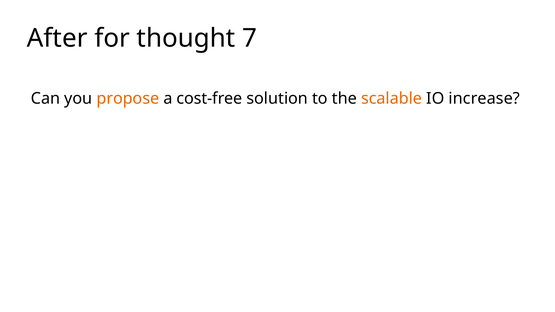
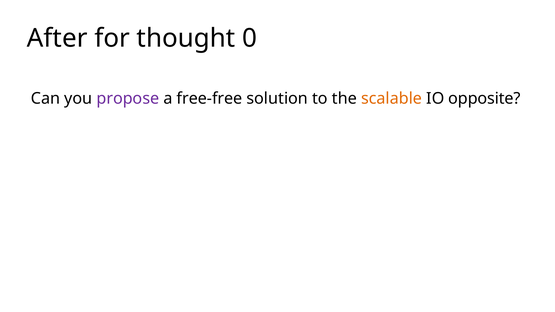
7: 7 -> 0
propose colour: orange -> purple
cost-free: cost-free -> free-free
increase: increase -> opposite
